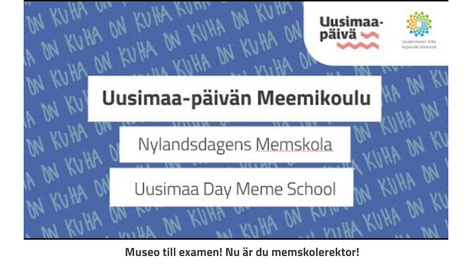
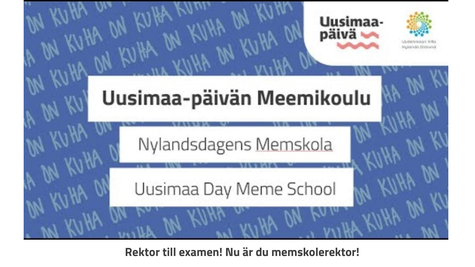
Museo: Museo -> Rektor
